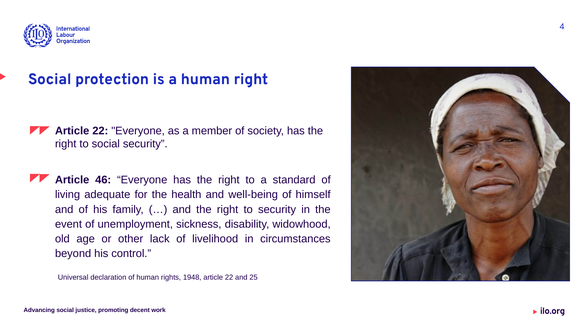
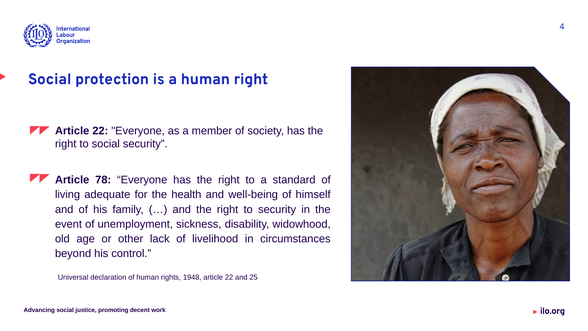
46: 46 -> 78
